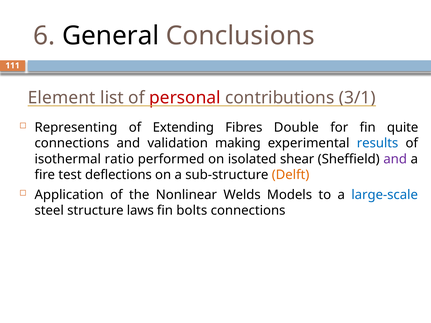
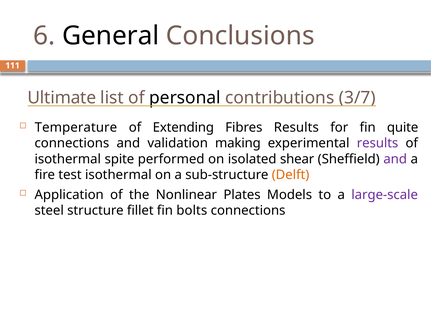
Element: Element -> Ultimate
personal colour: red -> black
3/1: 3/1 -> 3/7
Representing: Representing -> Temperature
Fibres Double: Double -> Results
results at (378, 143) colour: blue -> purple
ratio: ratio -> spite
test deflections: deflections -> isothermal
Welds: Welds -> Plates
large-scale colour: blue -> purple
laws: laws -> fillet
